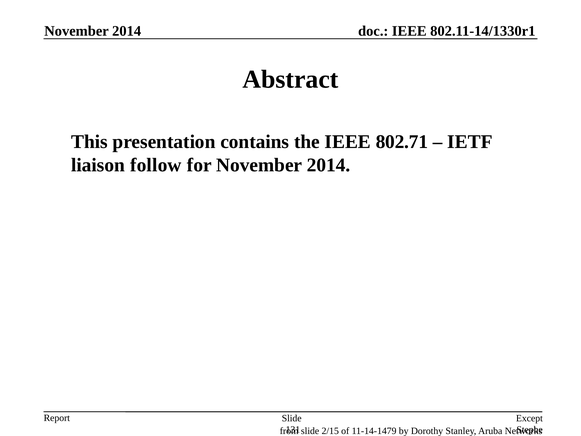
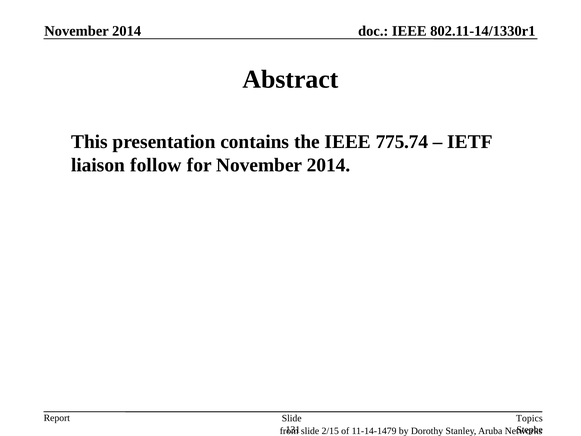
802.71: 802.71 -> 775.74
Except: Except -> Topics
